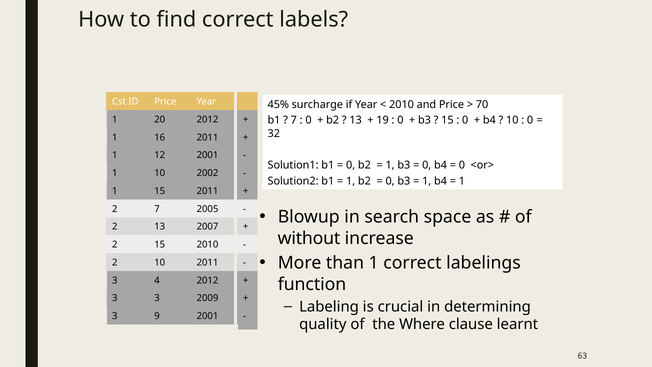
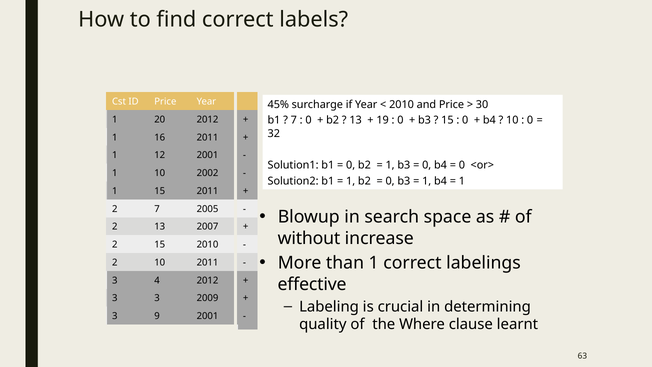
70: 70 -> 30
function: function -> effective
